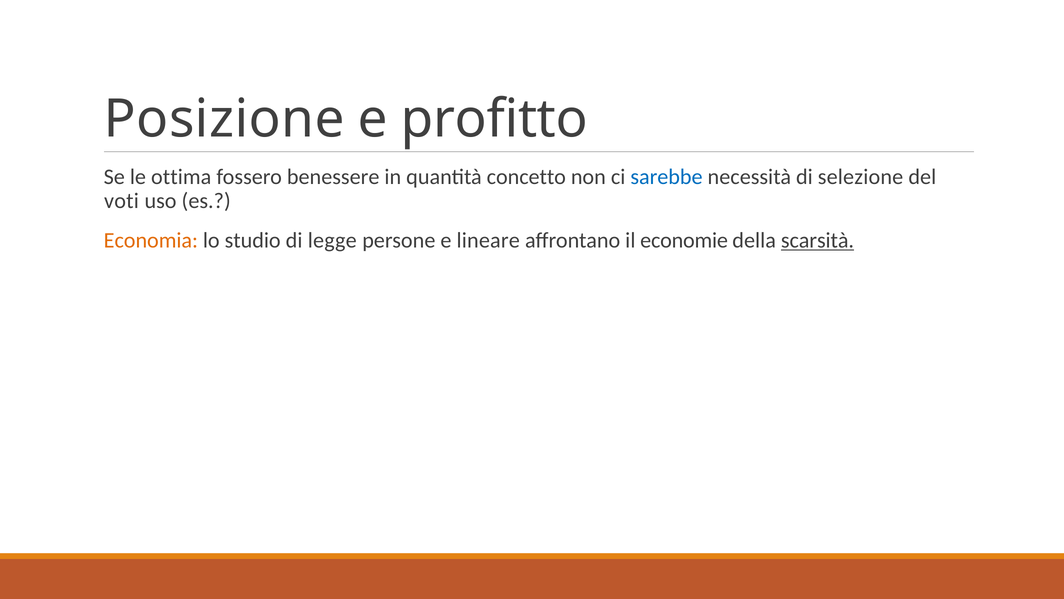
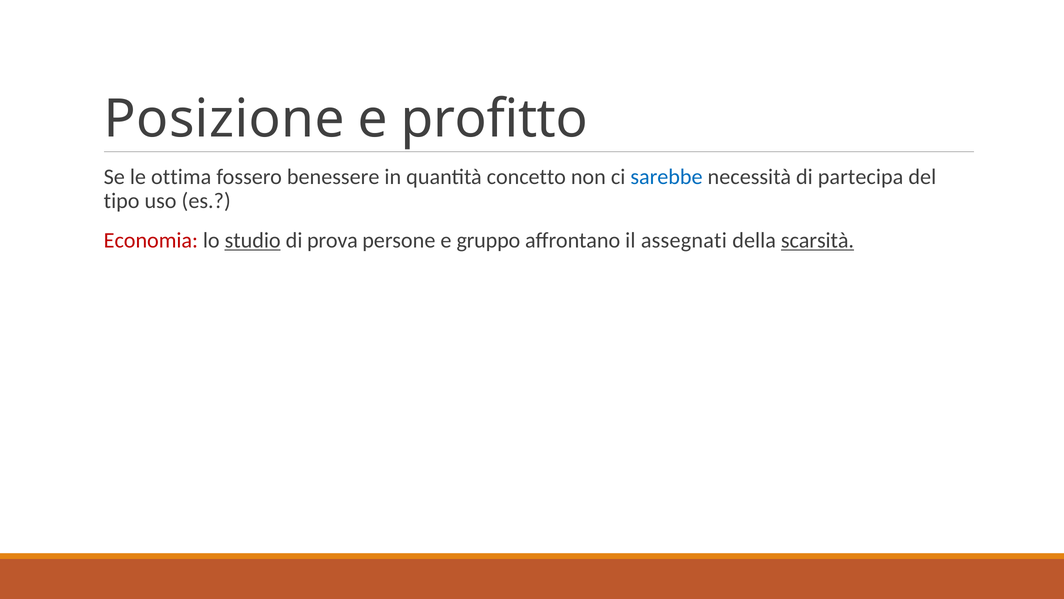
selezione: selezione -> partecipa
voti: voti -> tipo
Economia colour: orange -> red
studio underline: none -> present
legge: legge -> prova
lineare: lineare -> gruppo
economie: economie -> assegnati
